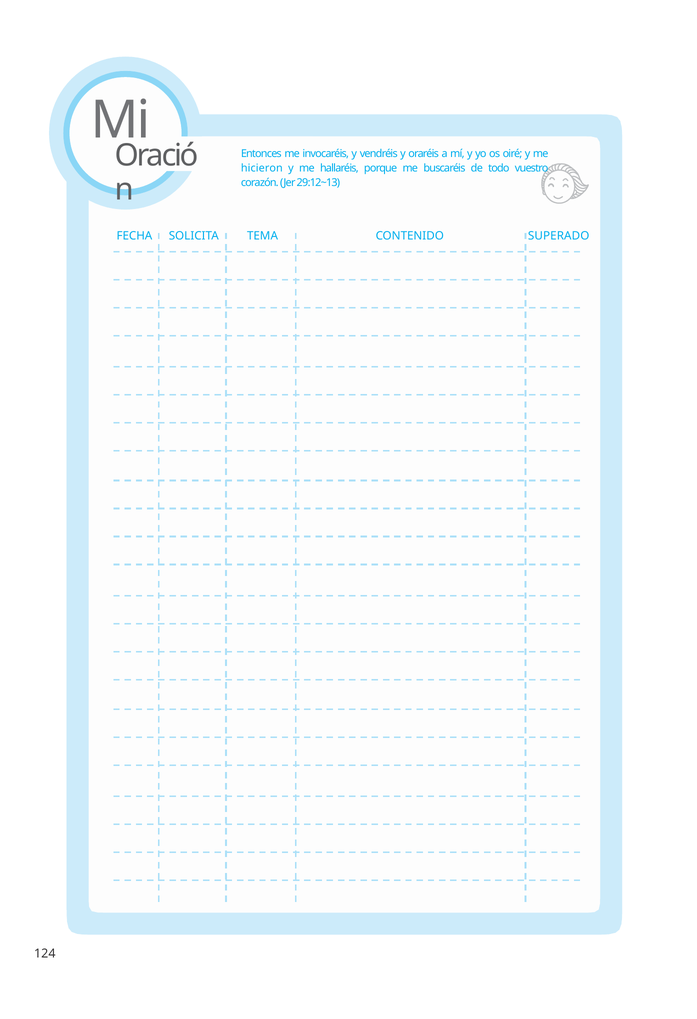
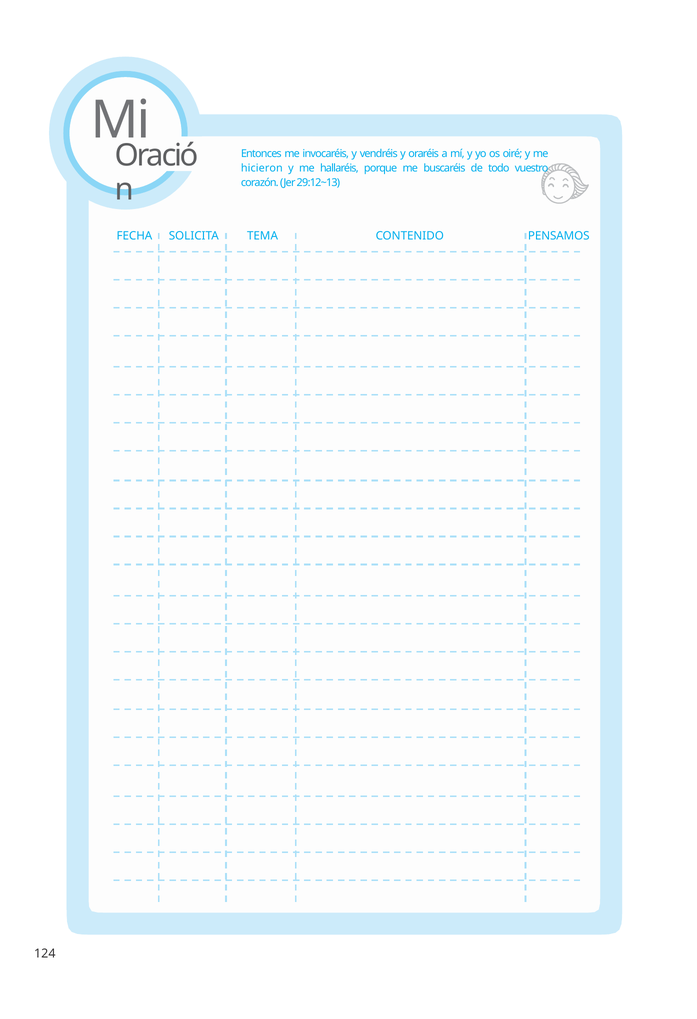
SUPERADO: SUPERADO -> PENSAMOS
